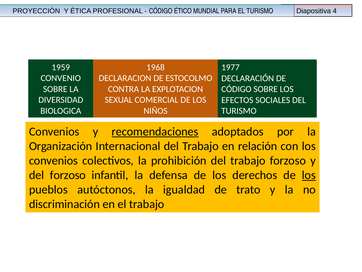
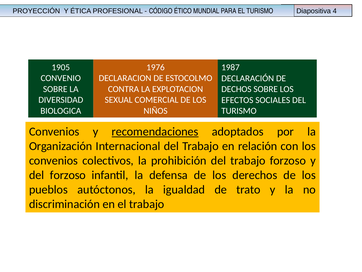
1959: 1959 -> 1905
1968: 1968 -> 1976
1977: 1977 -> 1987
CÓDIGO at (236, 89): CÓDIGO -> DECHOS
los at (309, 175) underline: present -> none
